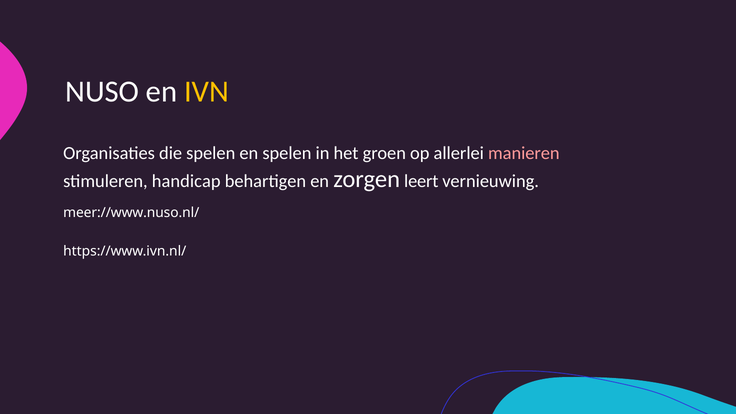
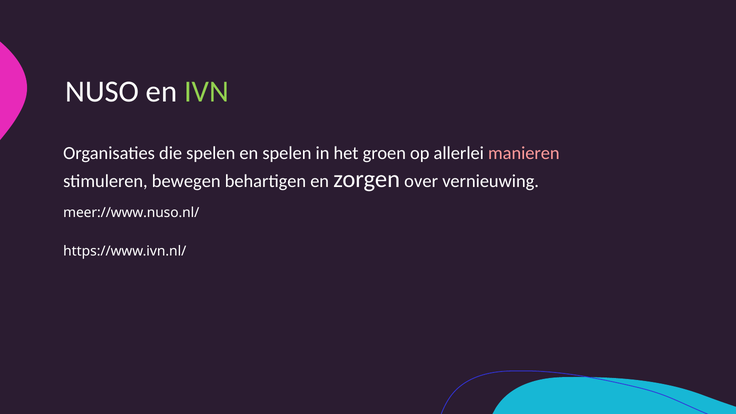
IVN colour: yellow -> light green
handicap: handicap -> bewegen
leert: leert -> over
